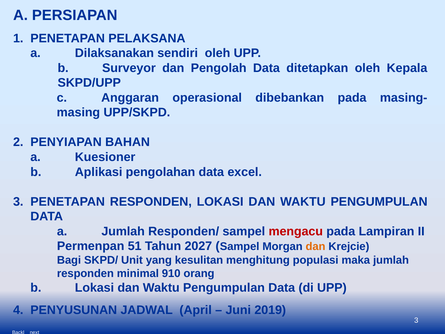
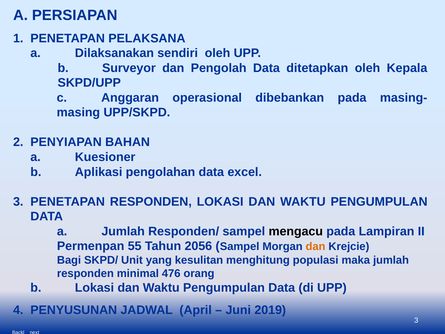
mengacu colour: red -> black
51: 51 -> 55
2027: 2027 -> 2056
910: 910 -> 476
